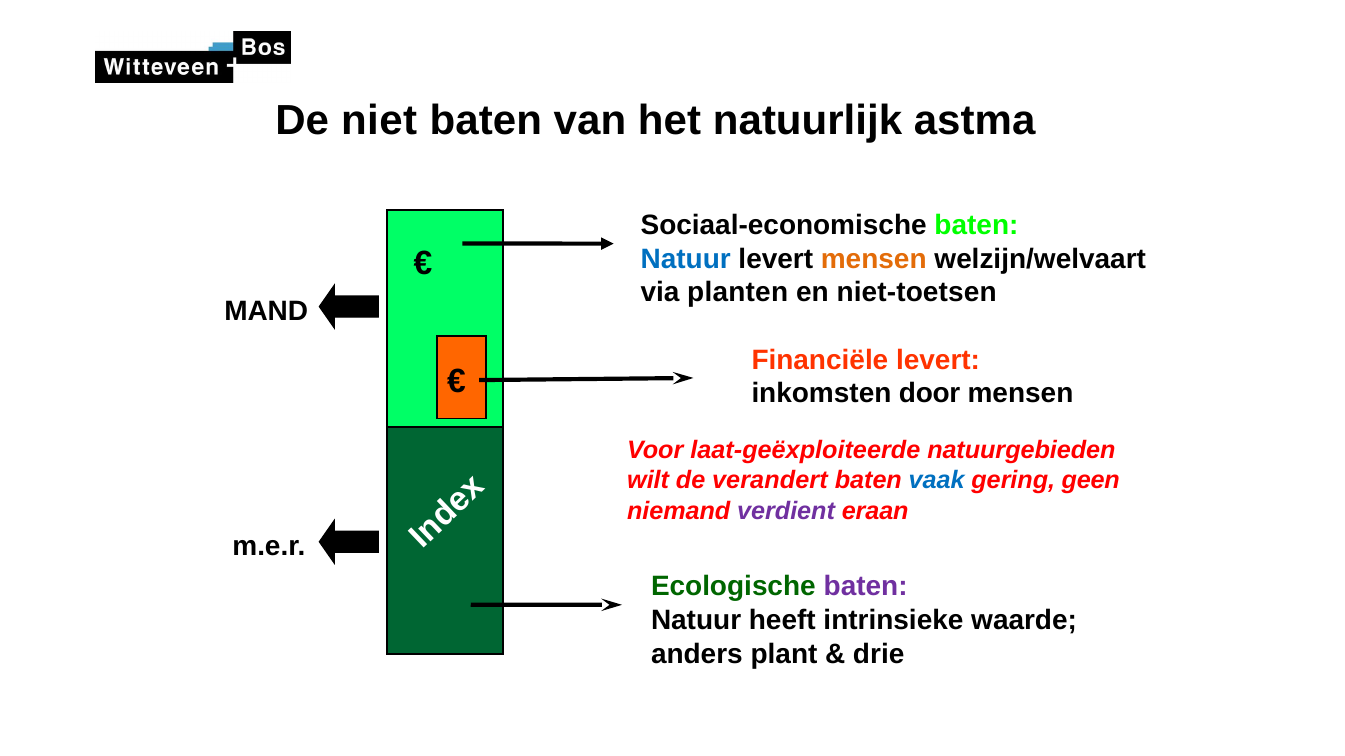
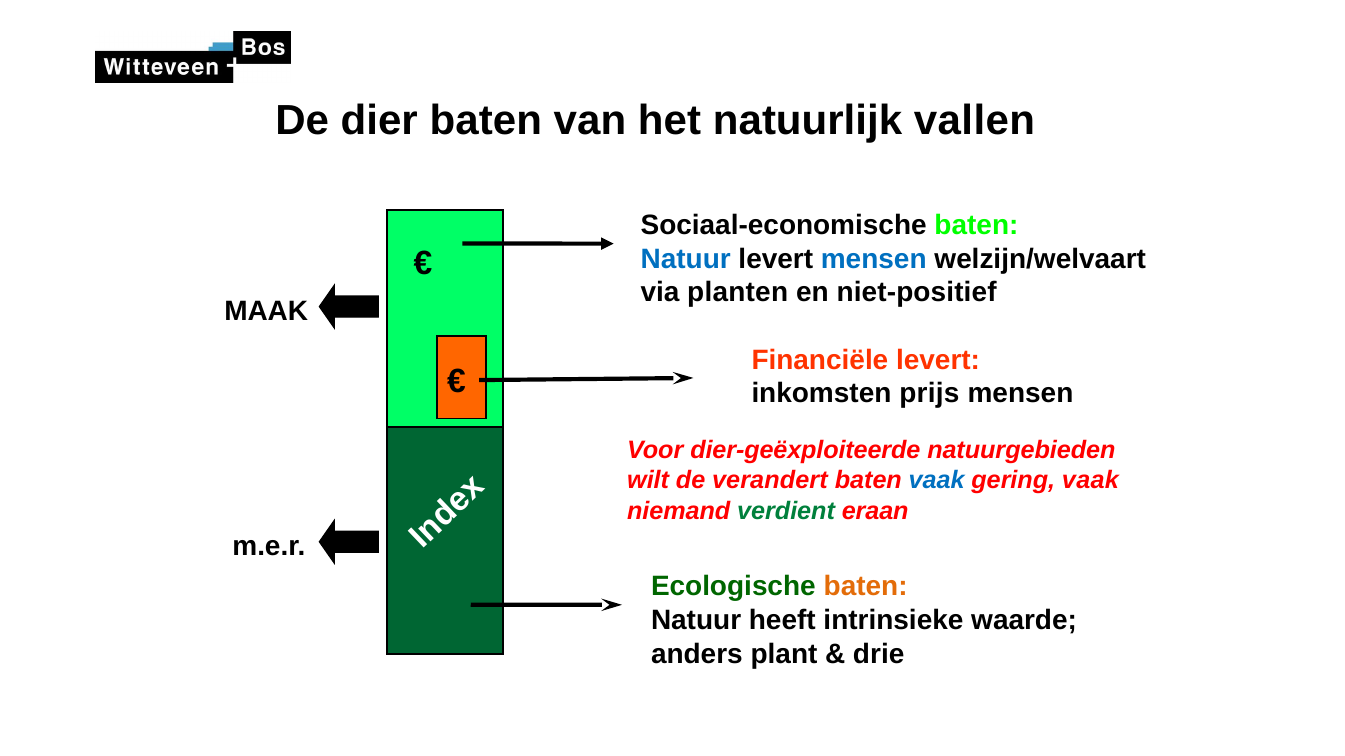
niet: niet -> dier
astma: astma -> vallen
mensen at (874, 259) colour: orange -> blue
niet-toetsen: niet-toetsen -> niet-positief
MAND: MAND -> MAAK
door: door -> prijs
laat-geëxploiteerde: laat-geëxploiteerde -> dier-geëxploiteerde
gering geen: geen -> vaak
verdient colour: purple -> green
baten at (866, 587) colour: purple -> orange
